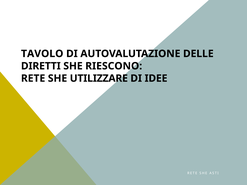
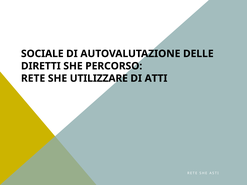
TAVOLO: TAVOLO -> SOCIALE
RIESCONO: RIESCONO -> PERCORSO
IDEE: IDEE -> ATTI
